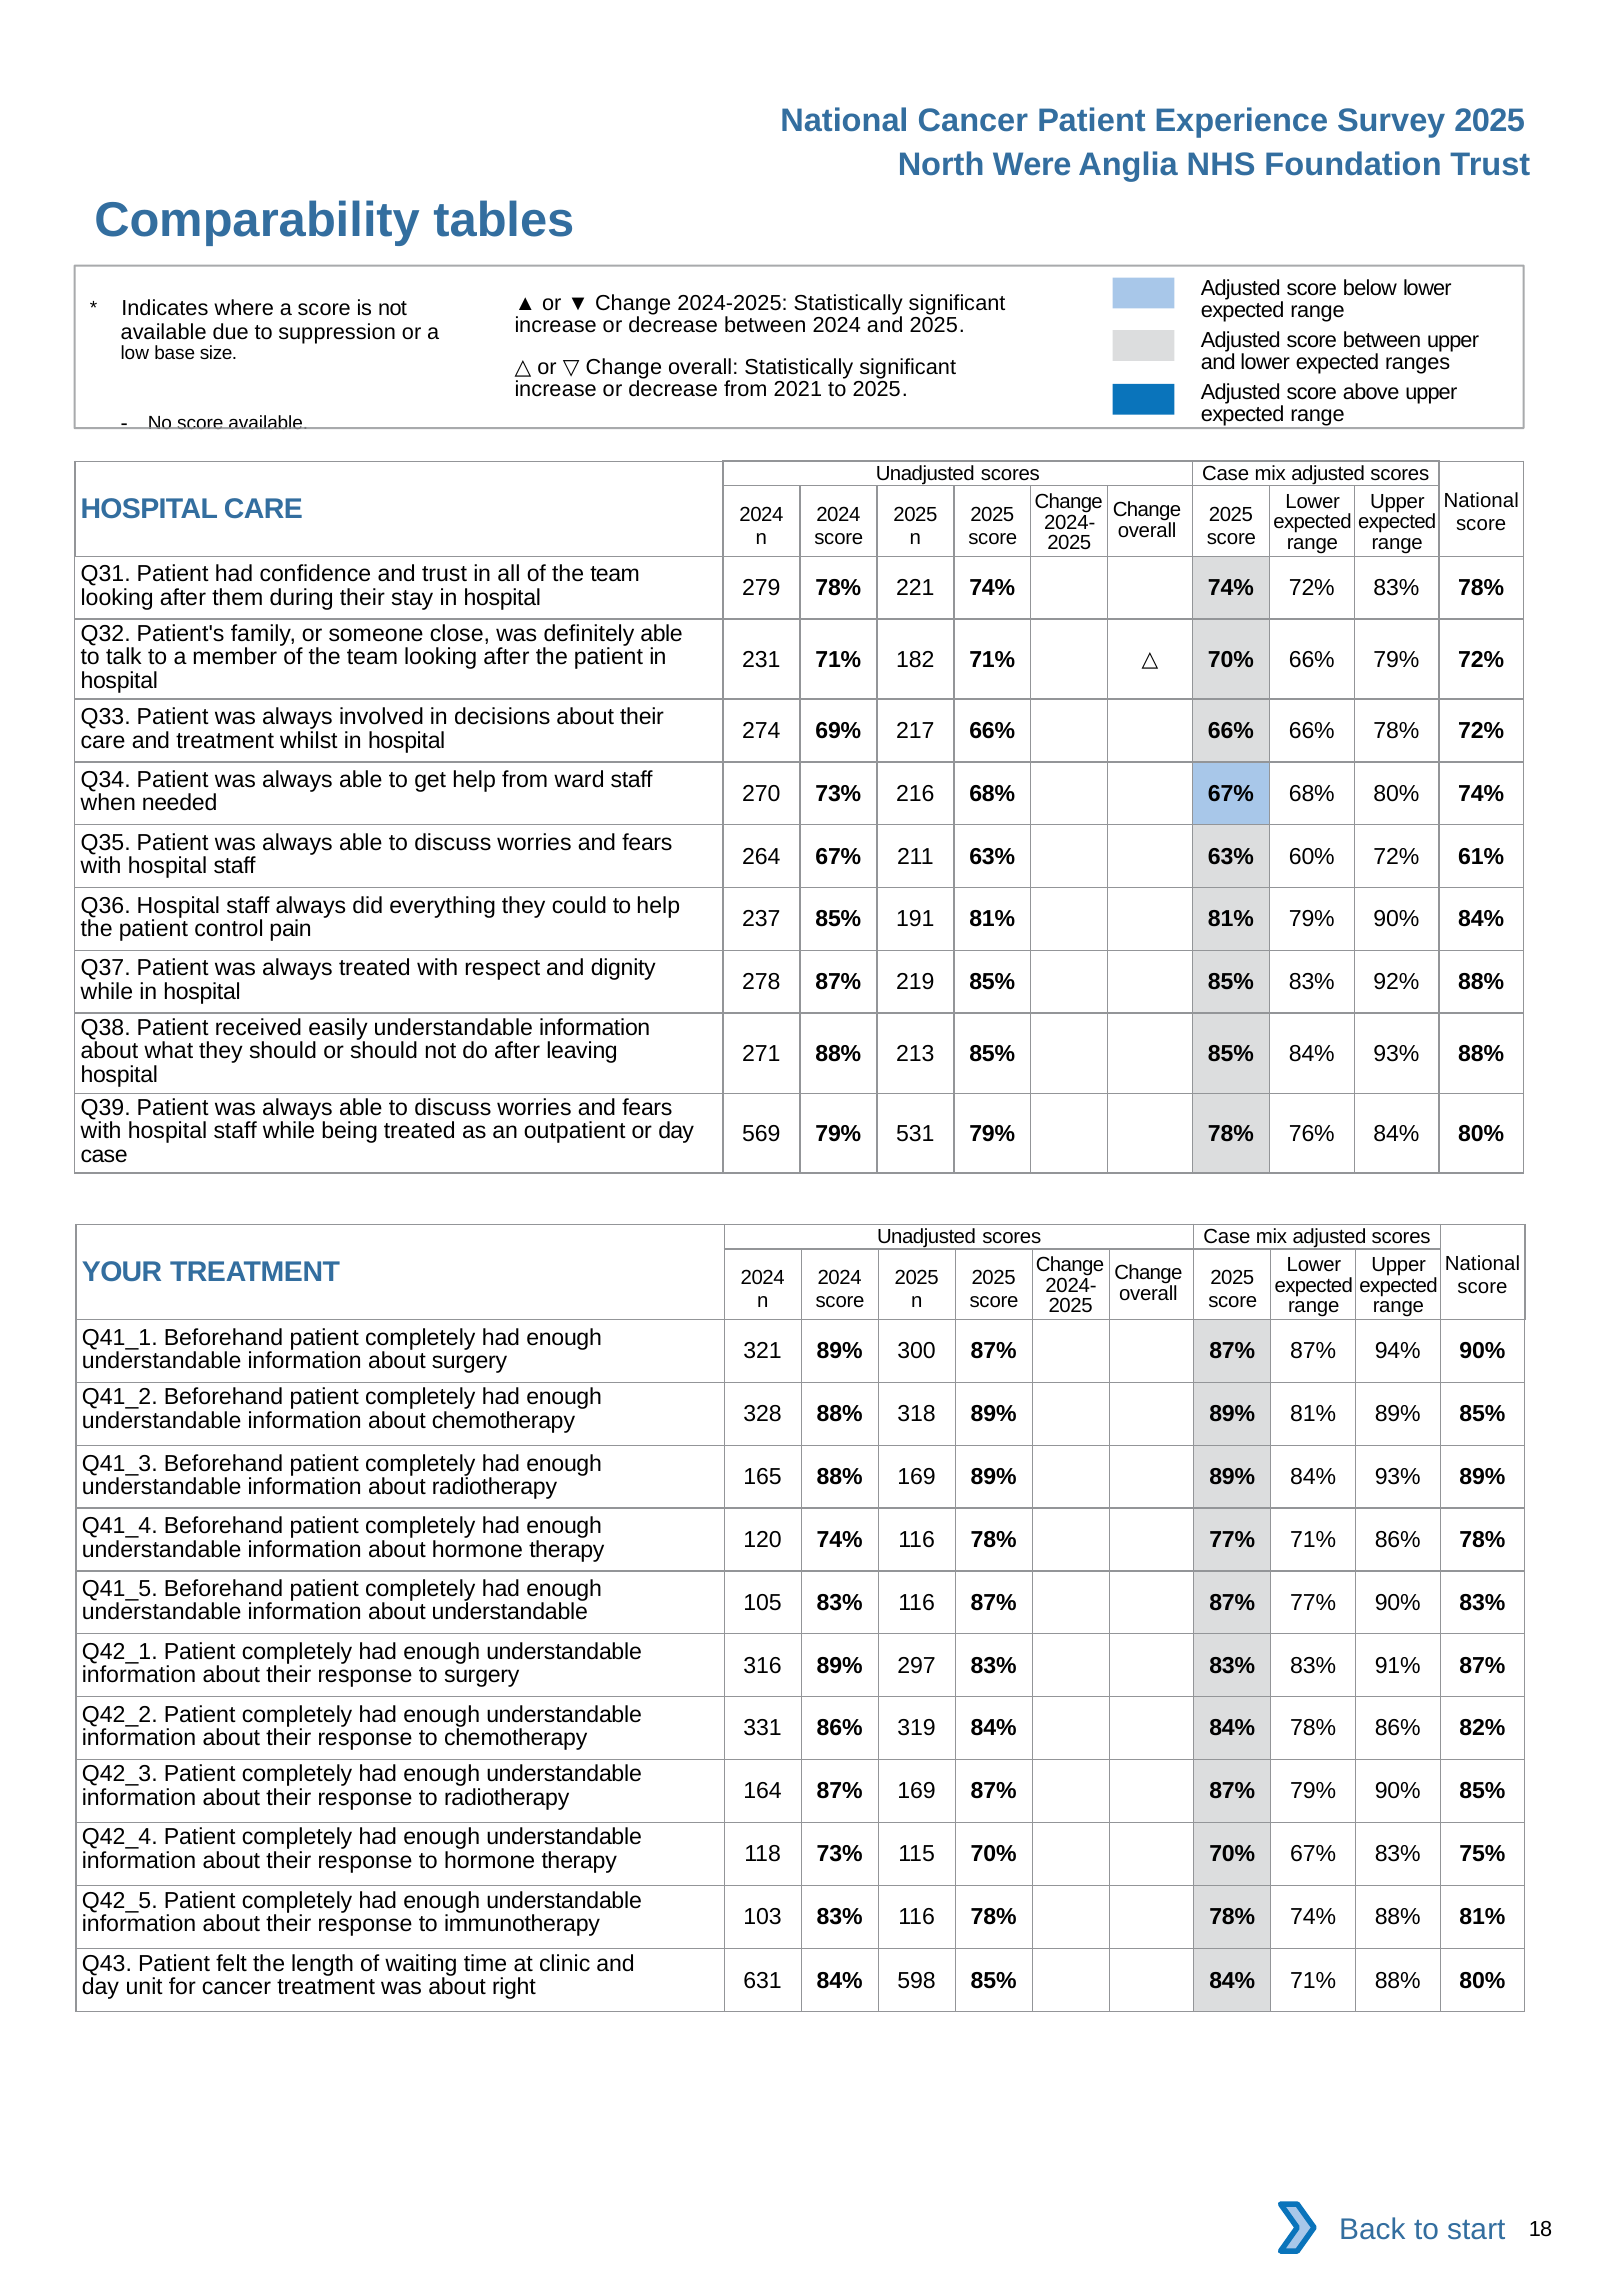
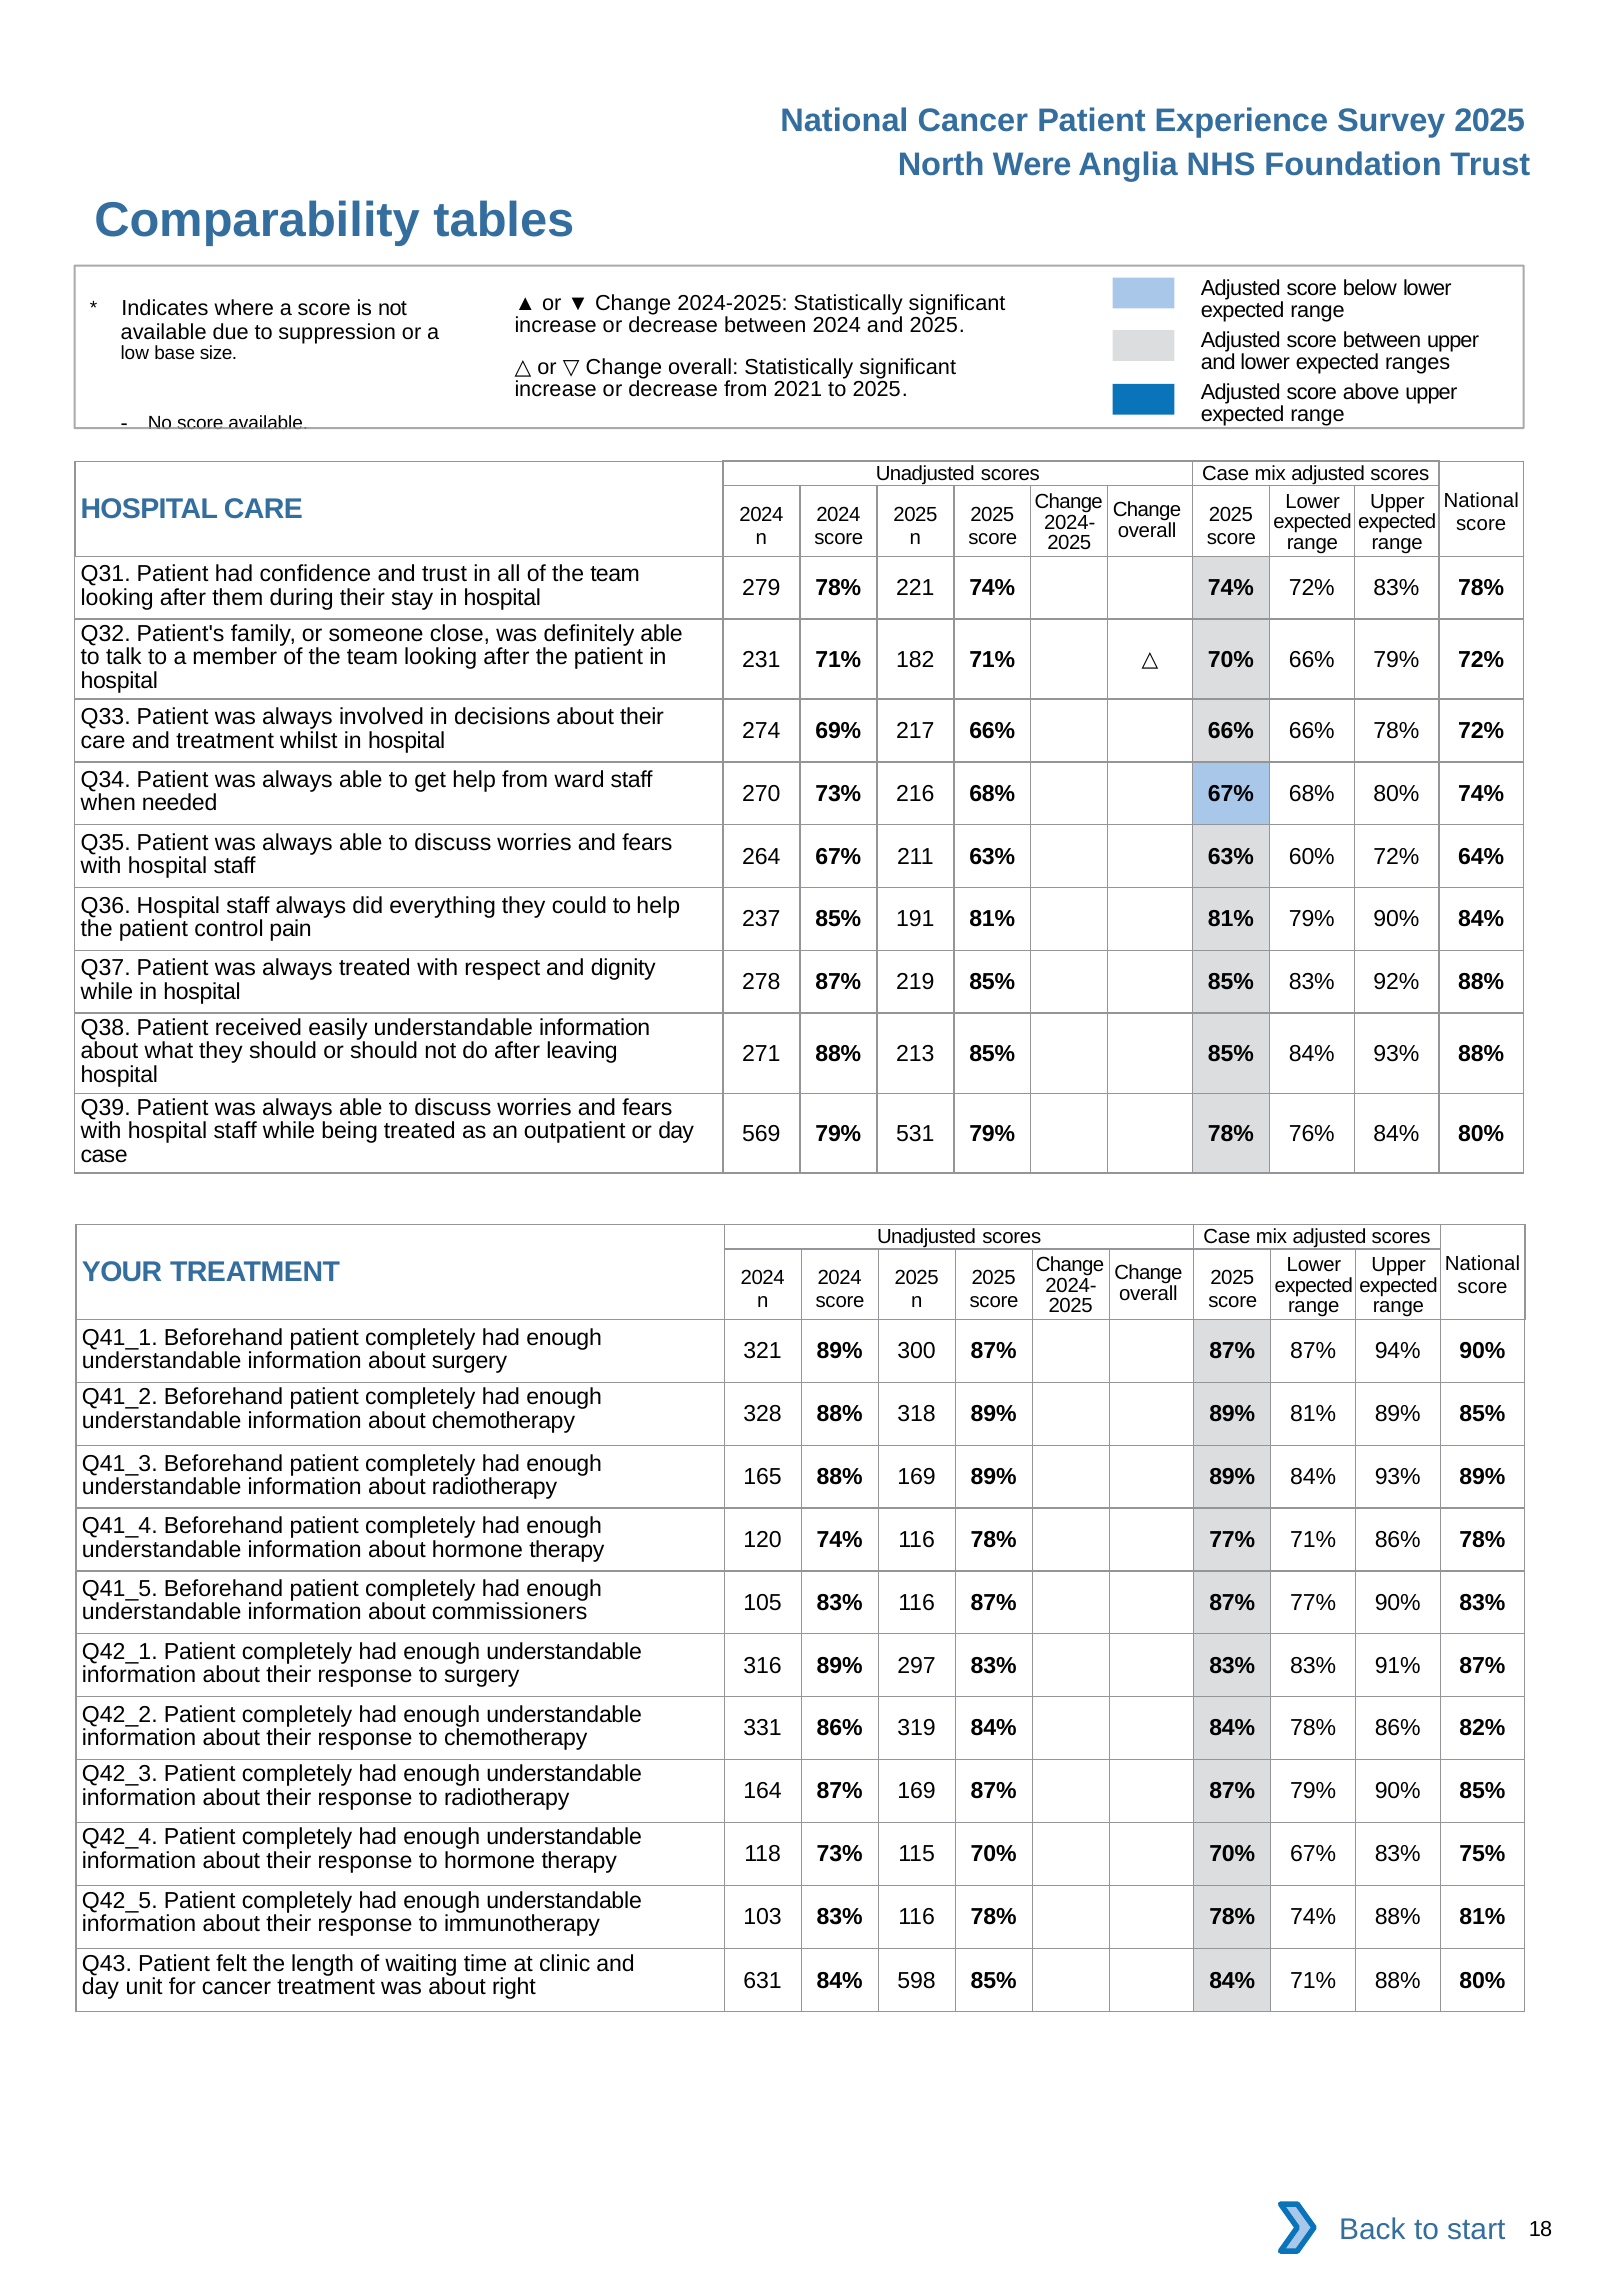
61%: 61% -> 64%
about understandable: understandable -> commissioners
